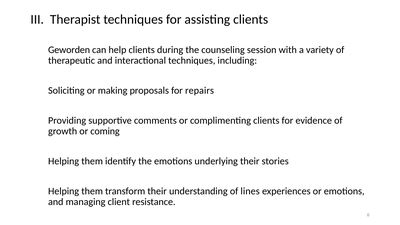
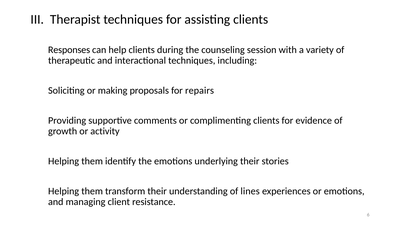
Geworden: Geworden -> Responses
coming: coming -> activity
